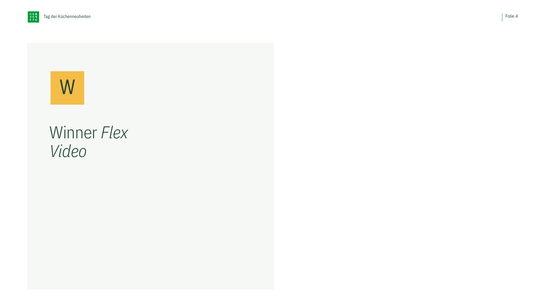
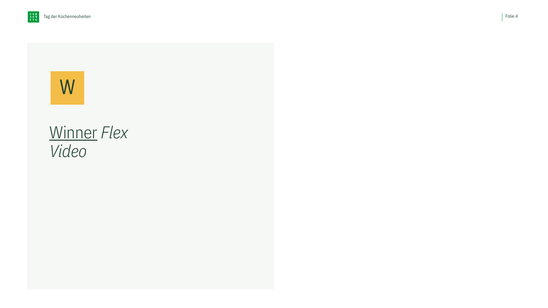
Winner underline: none -> present
